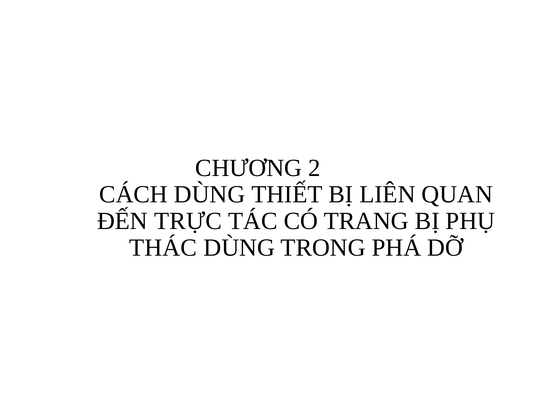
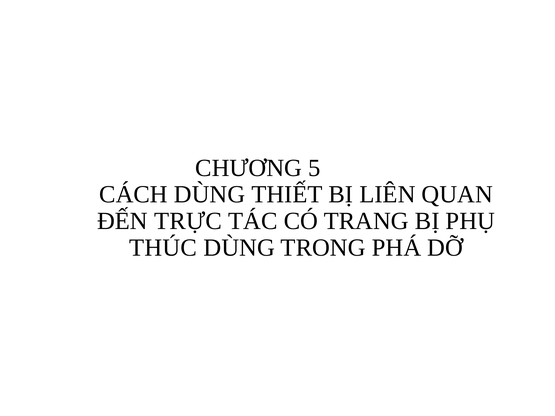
2: 2 -> 5
THÁC: THÁC -> THÚC
